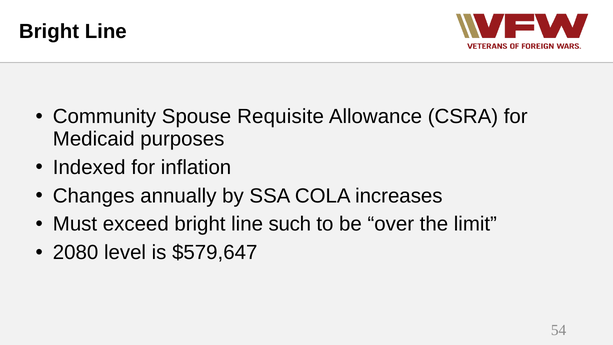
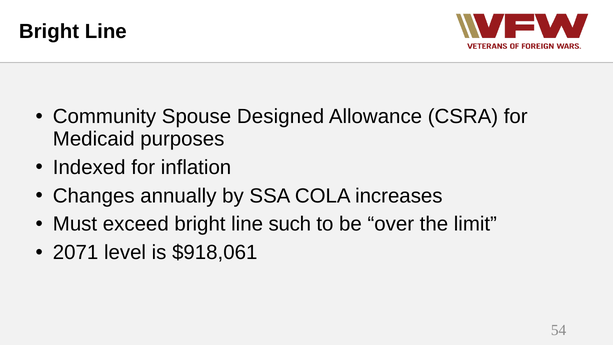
Requisite: Requisite -> Designed
2080: 2080 -> 2071
$579,647: $579,647 -> $918,061
